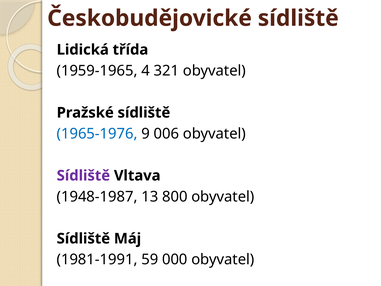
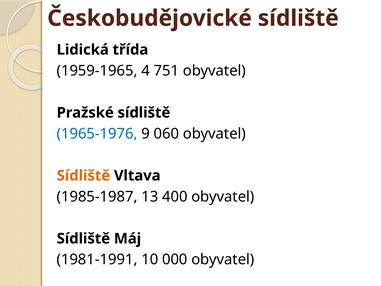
321: 321 -> 751
006: 006 -> 060
Sídliště at (83, 175) colour: purple -> orange
1948-1987: 1948-1987 -> 1985-1987
800: 800 -> 400
59: 59 -> 10
